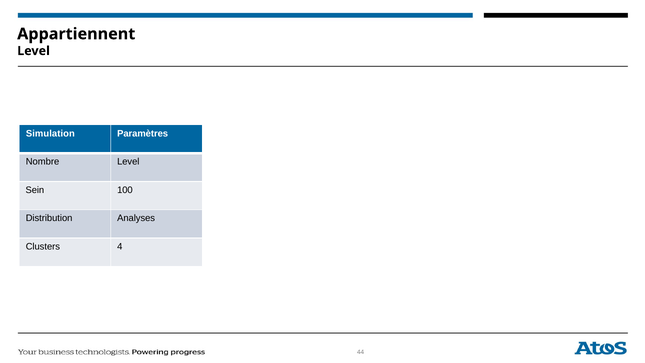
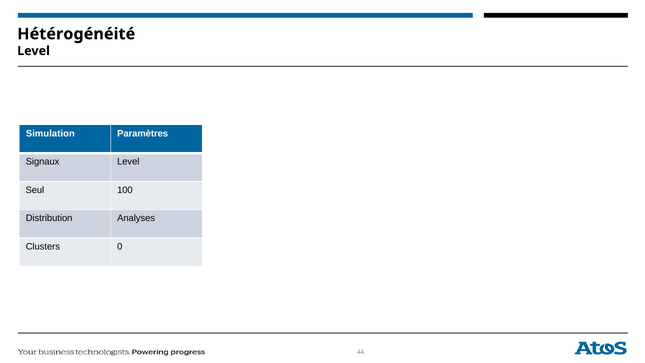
Appartiennent: Appartiennent -> Hétérogénéité
Nombre: Nombre -> Signaux
Sein: Sein -> Seul
4: 4 -> 0
